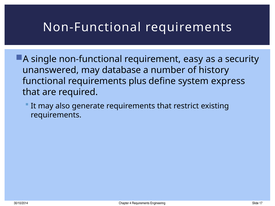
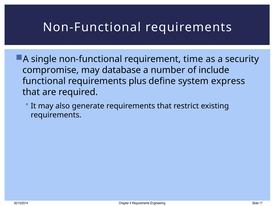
easy: easy -> time
unanswered: unanswered -> compromise
history: history -> include
